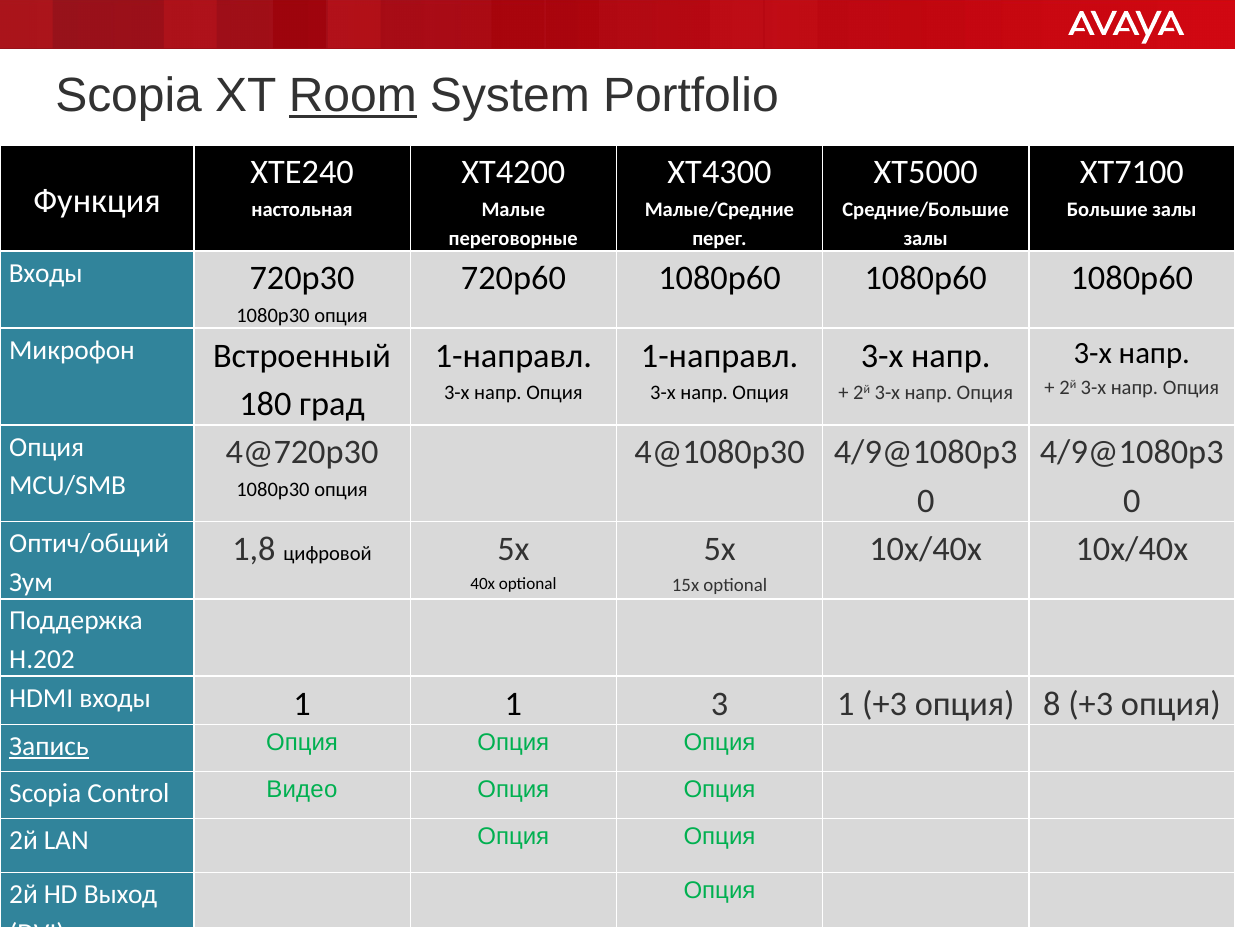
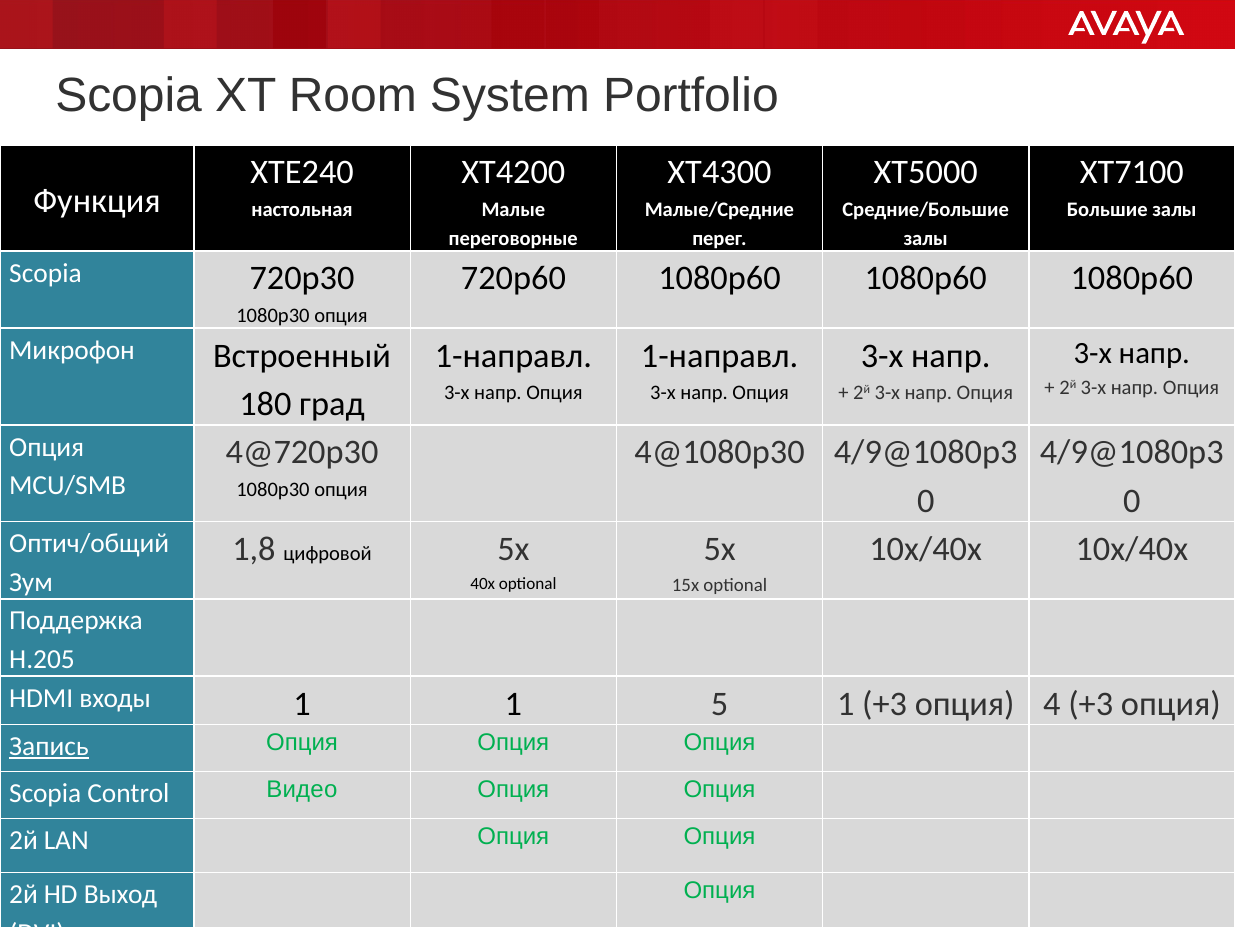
Room underline: present -> none
Входы at (46, 273): Входы -> Scopia
H.202: H.202 -> H.205
1 3: 3 -> 5
8: 8 -> 4
